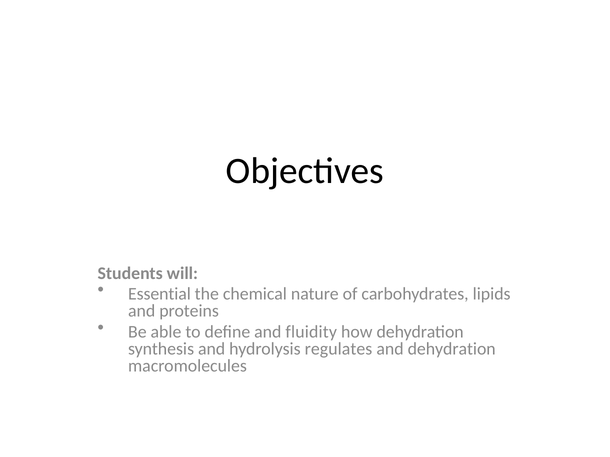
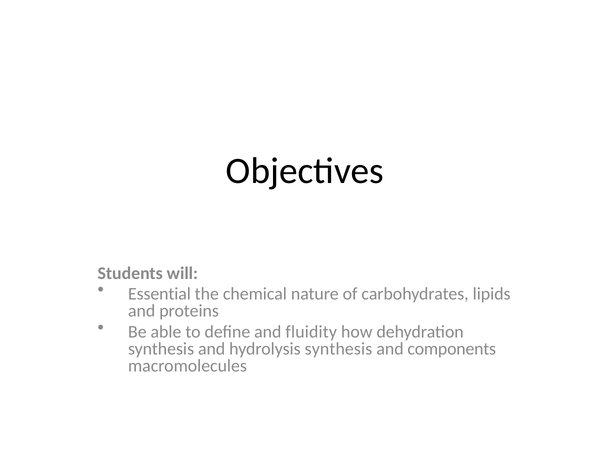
hydrolysis regulates: regulates -> synthesis
and dehydration: dehydration -> components
